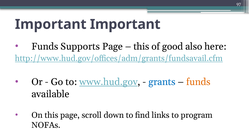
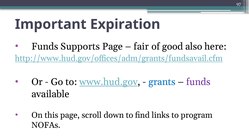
Important Important: Important -> Expiration
this at (141, 47): this -> fair
funds at (198, 82) colour: orange -> purple
